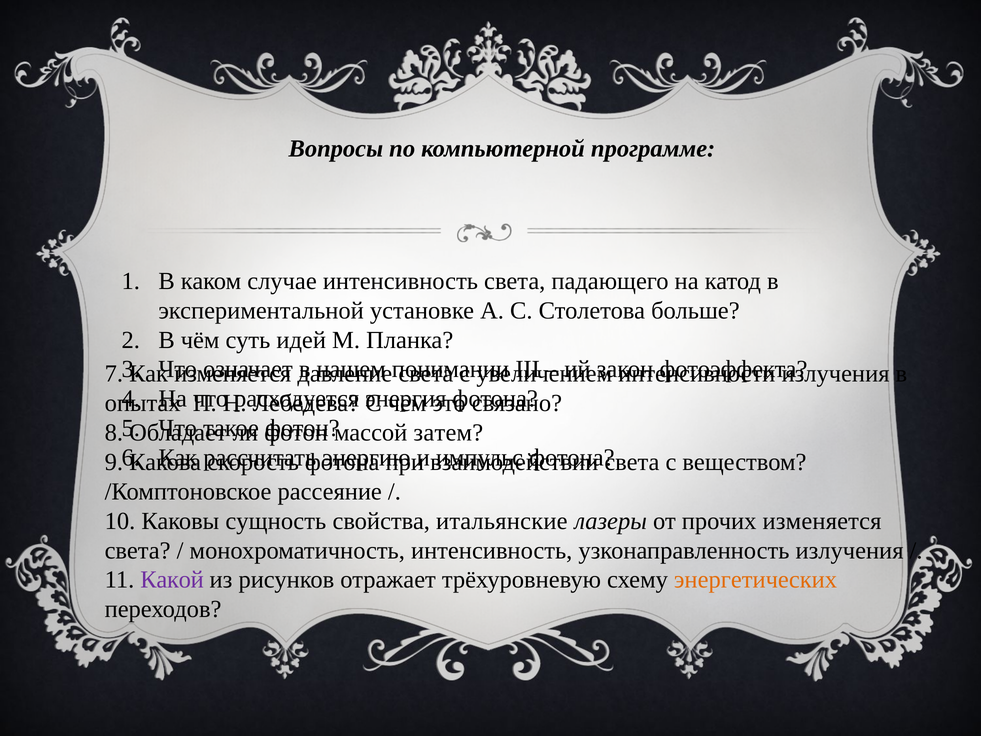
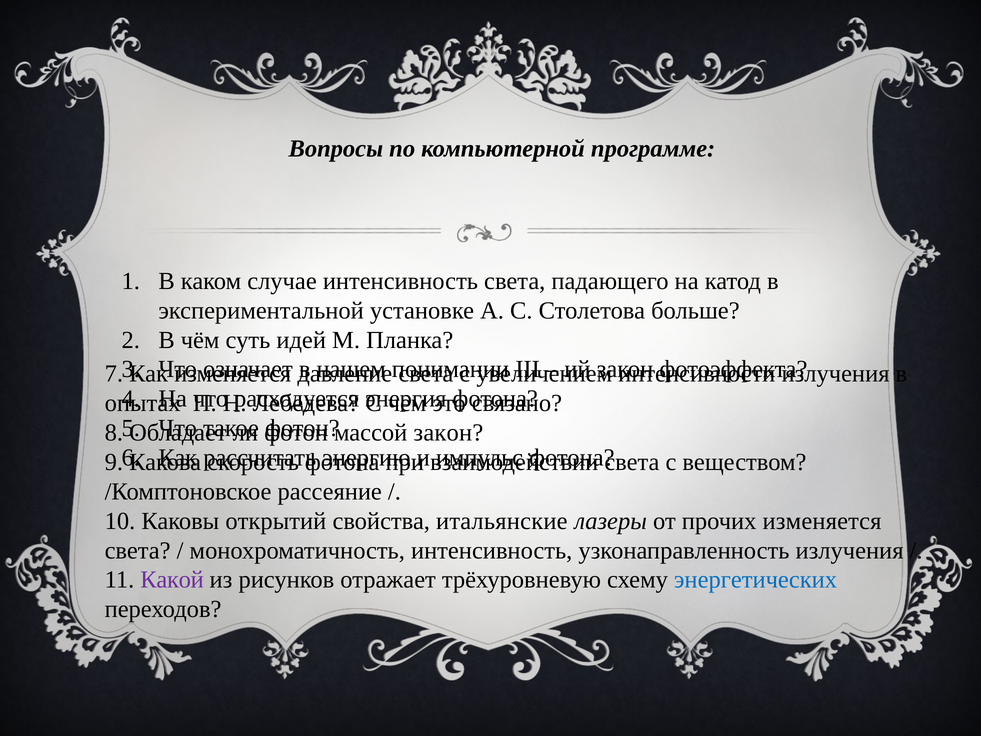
массой затем: затем -> закон
сущность: сущность -> открытий
энергетических colour: orange -> blue
